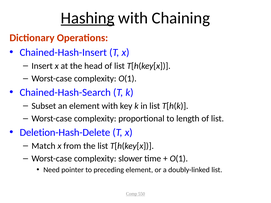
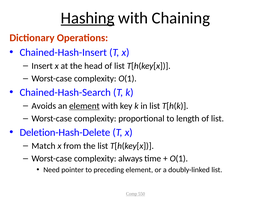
Subset: Subset -> Avoids
element at (84, 106) underline: none -> present
slower: slower -> always
